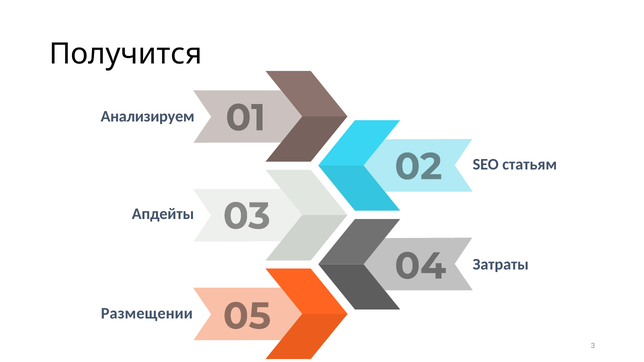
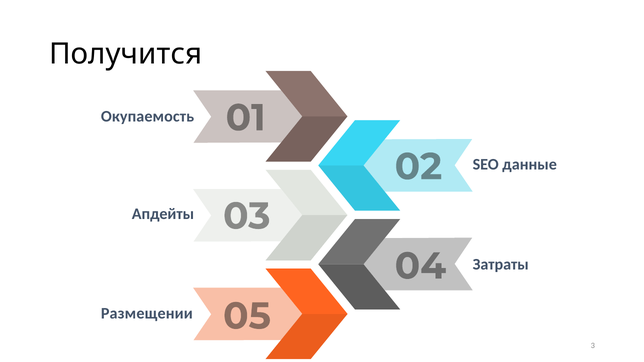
Анализируем: Анализируем -> Окупаемость
статьям: статьям -> данные
